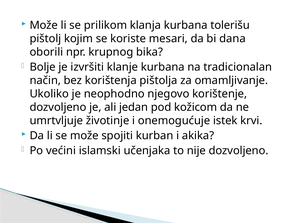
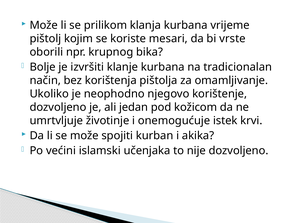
tolerišu: tolerišu -> vrijeme
dana: dana -> vrste
